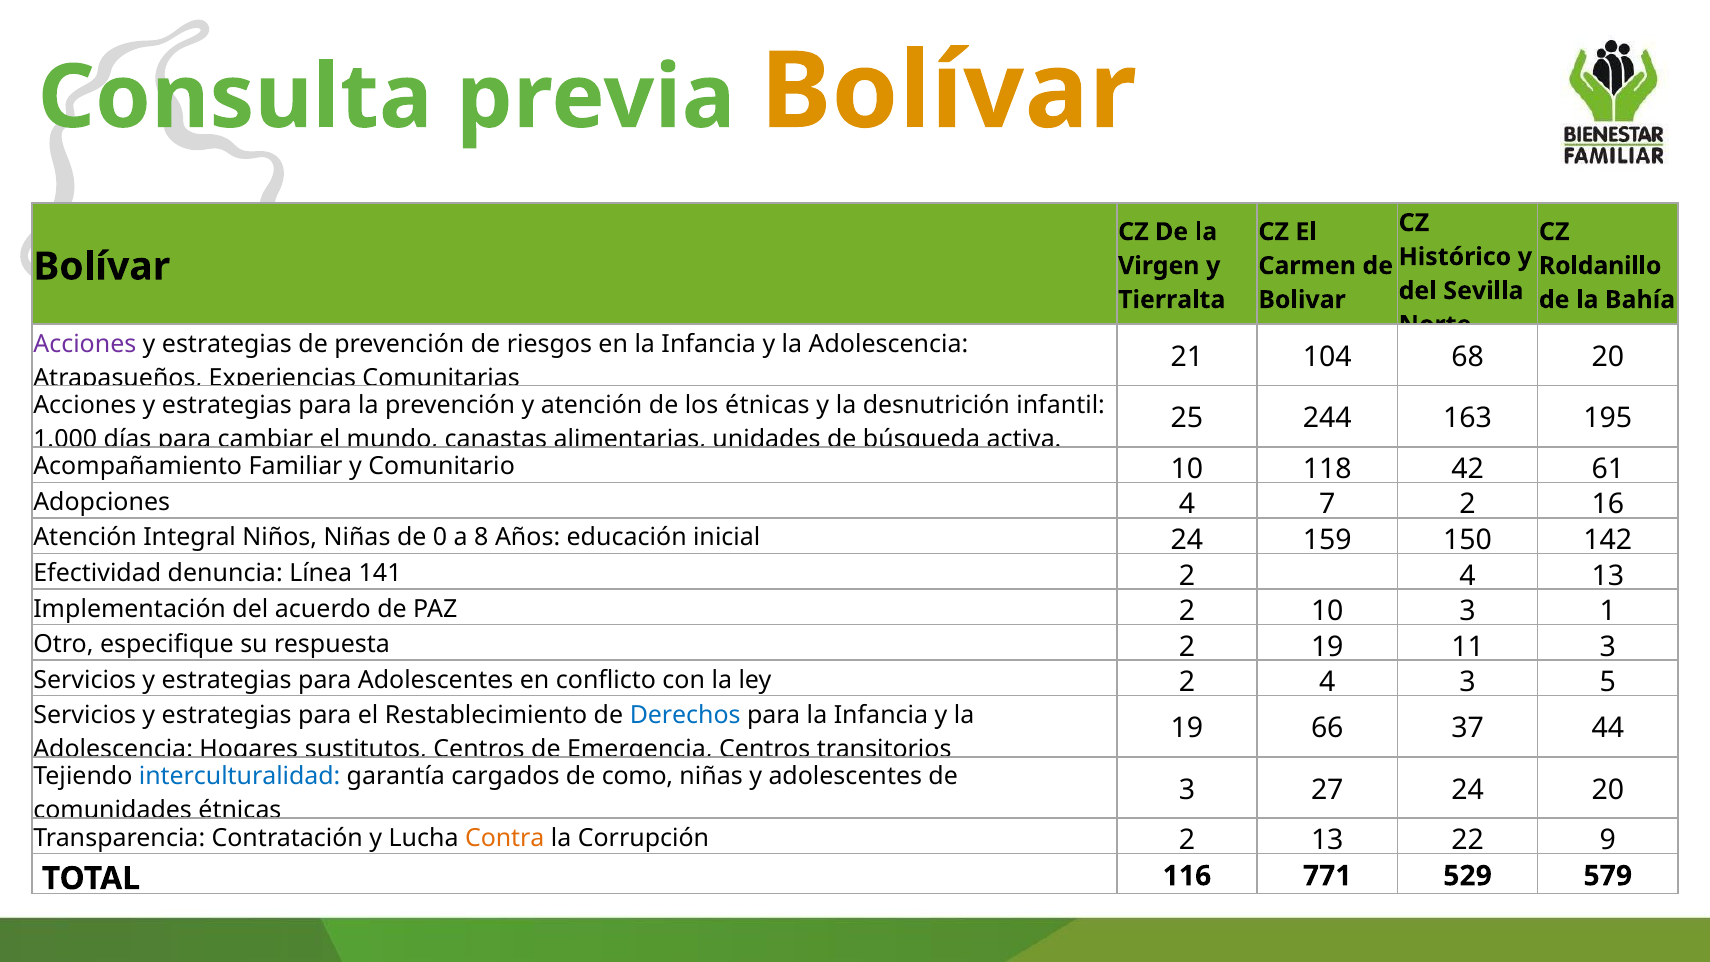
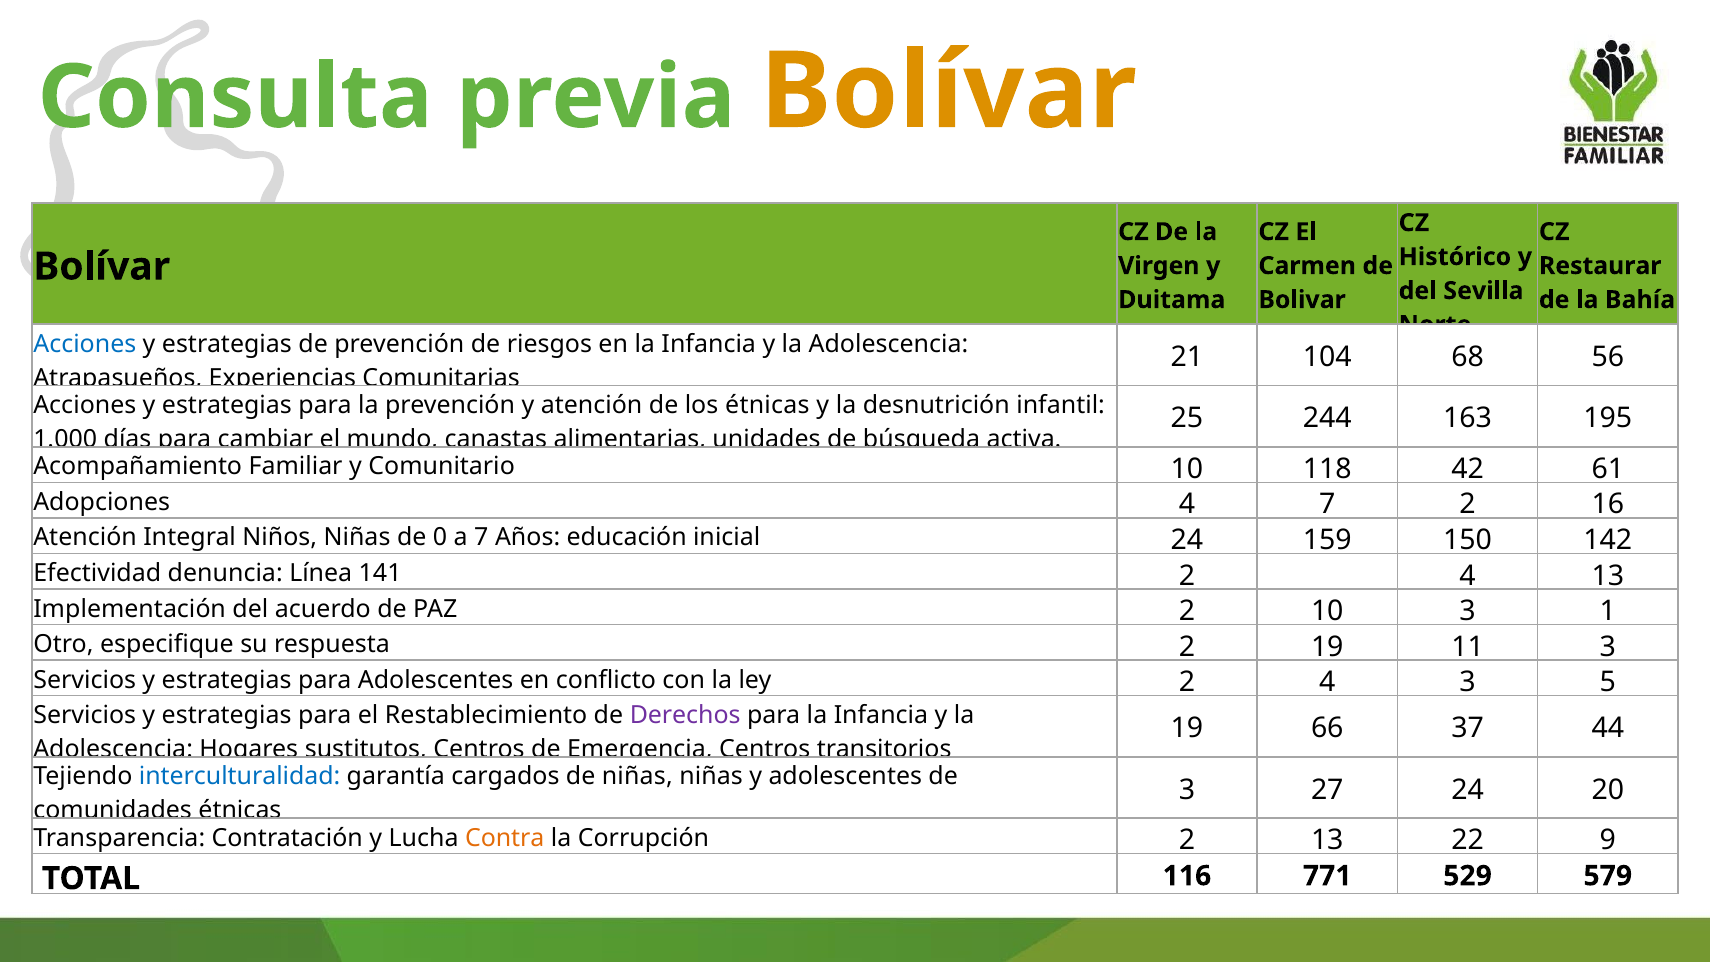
Roldanillo: Roldanillo -> Restaurar
Tierralta: Tierralta -> Duitama
Acciones at (85, 344) colour: purple -> blue
68 20: 20 -> 56
a 8: 8 -> 7
Derechos colour: blue -> purple
de como: como -> niñas
